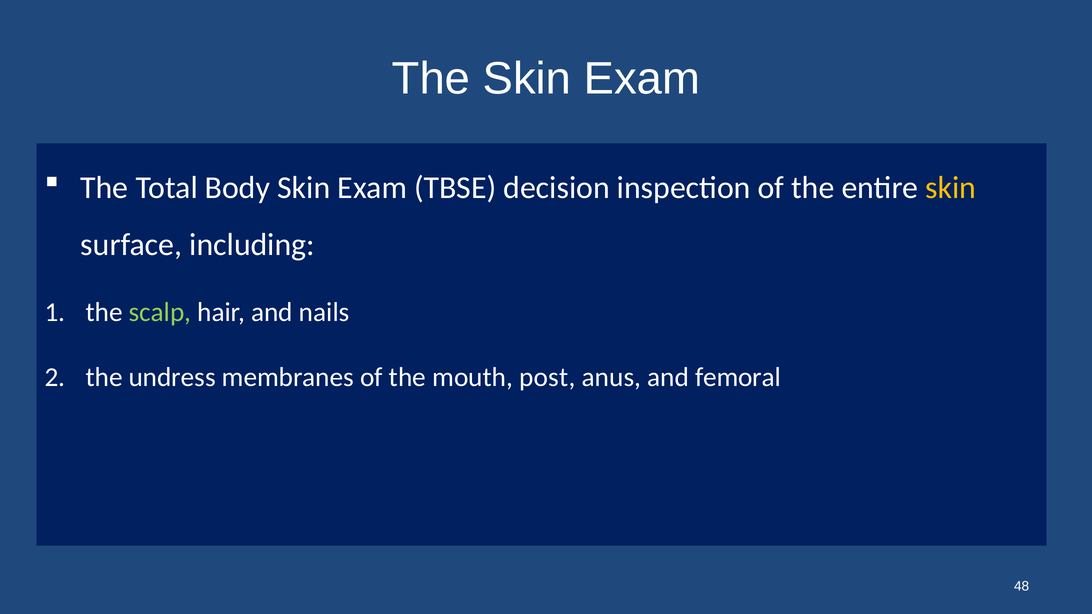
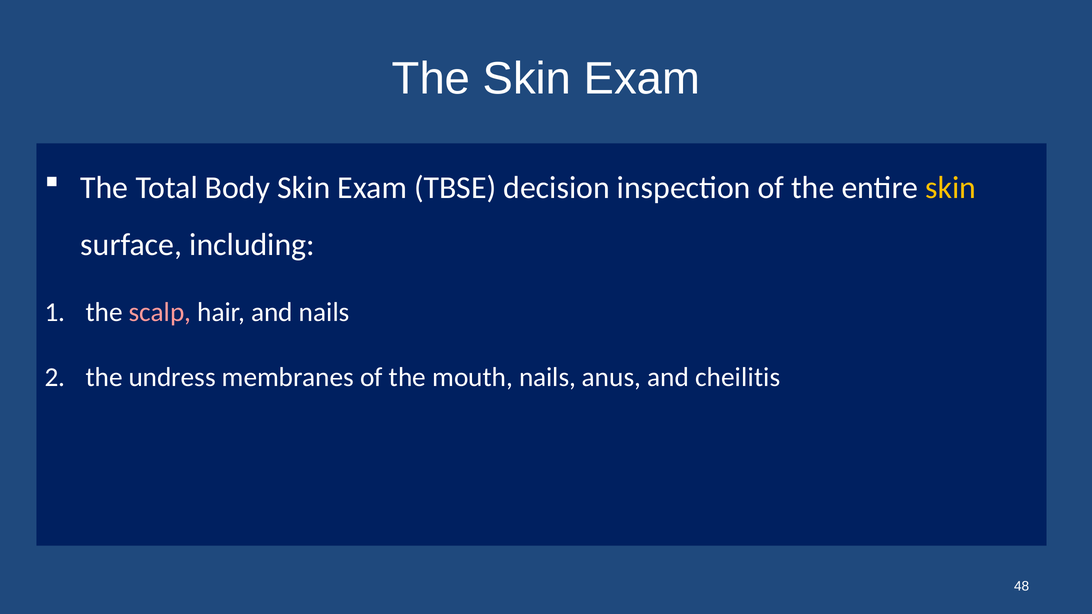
scalp colour: light green -> pink
mouth post: post -> nails
femoral: femoral -> cheilitis
